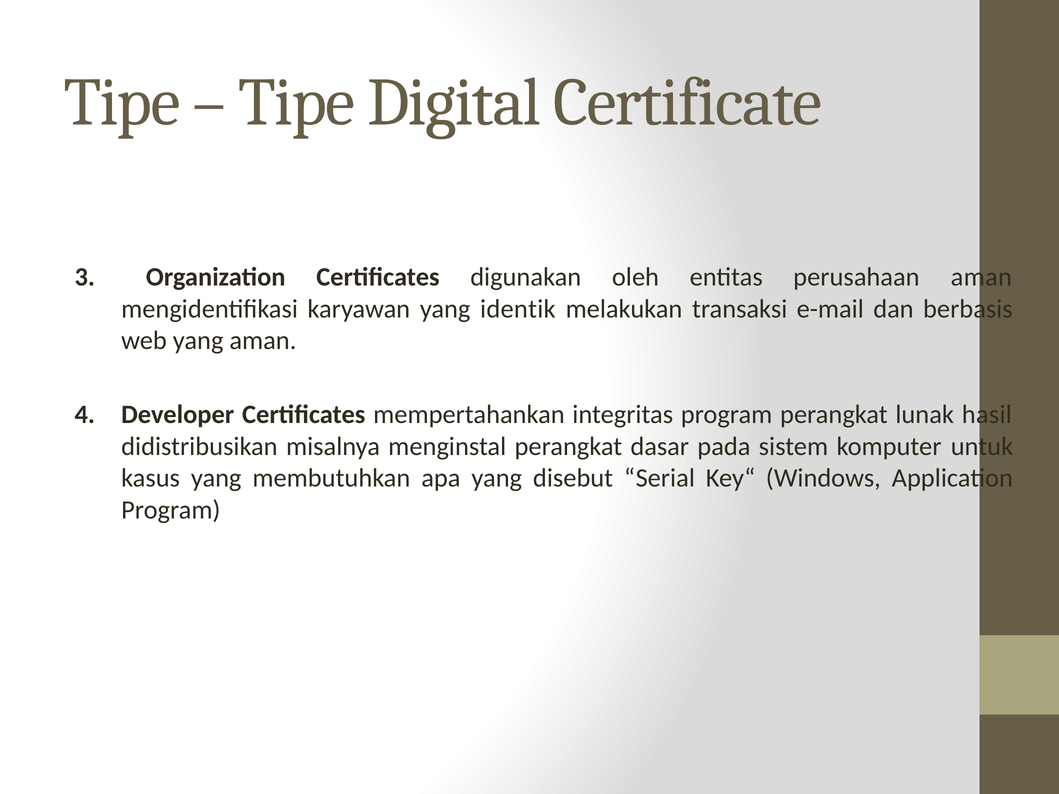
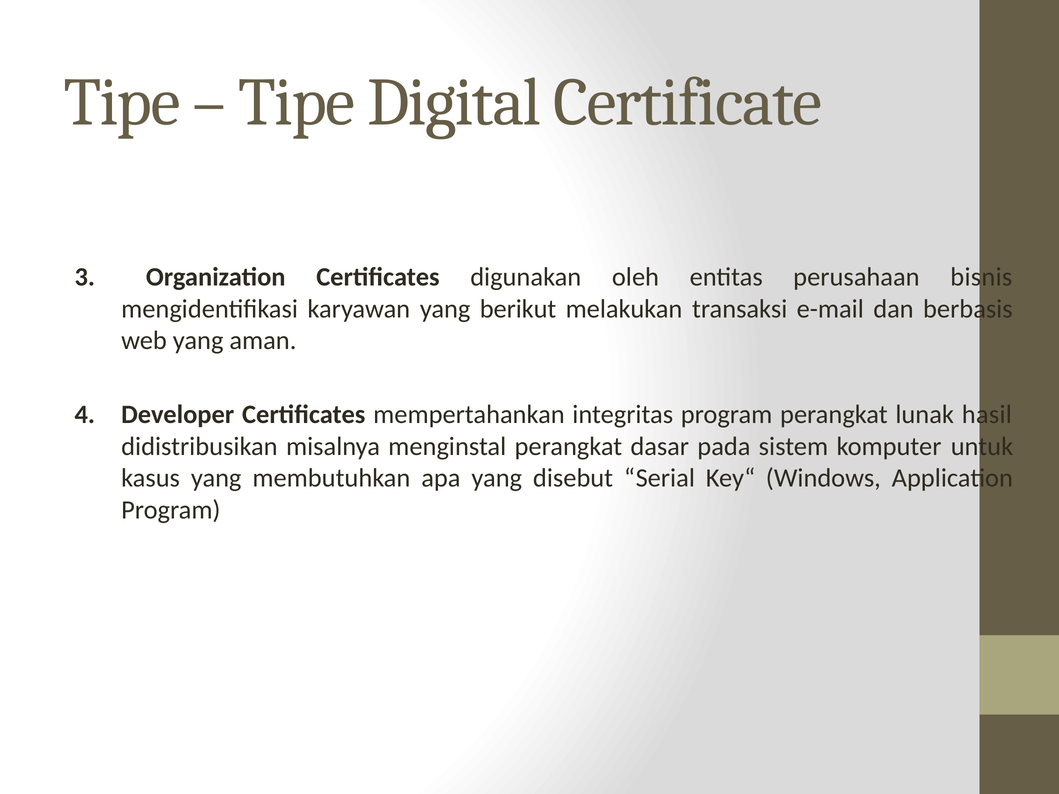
perusahaan aman: aman -> bisnis
identik: identik -> berikut
